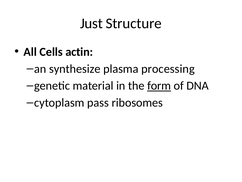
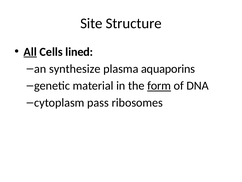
Just: Just -> Site
All underline: none -> present
actin: actin -> lined
processing: processing -> aquaporins
